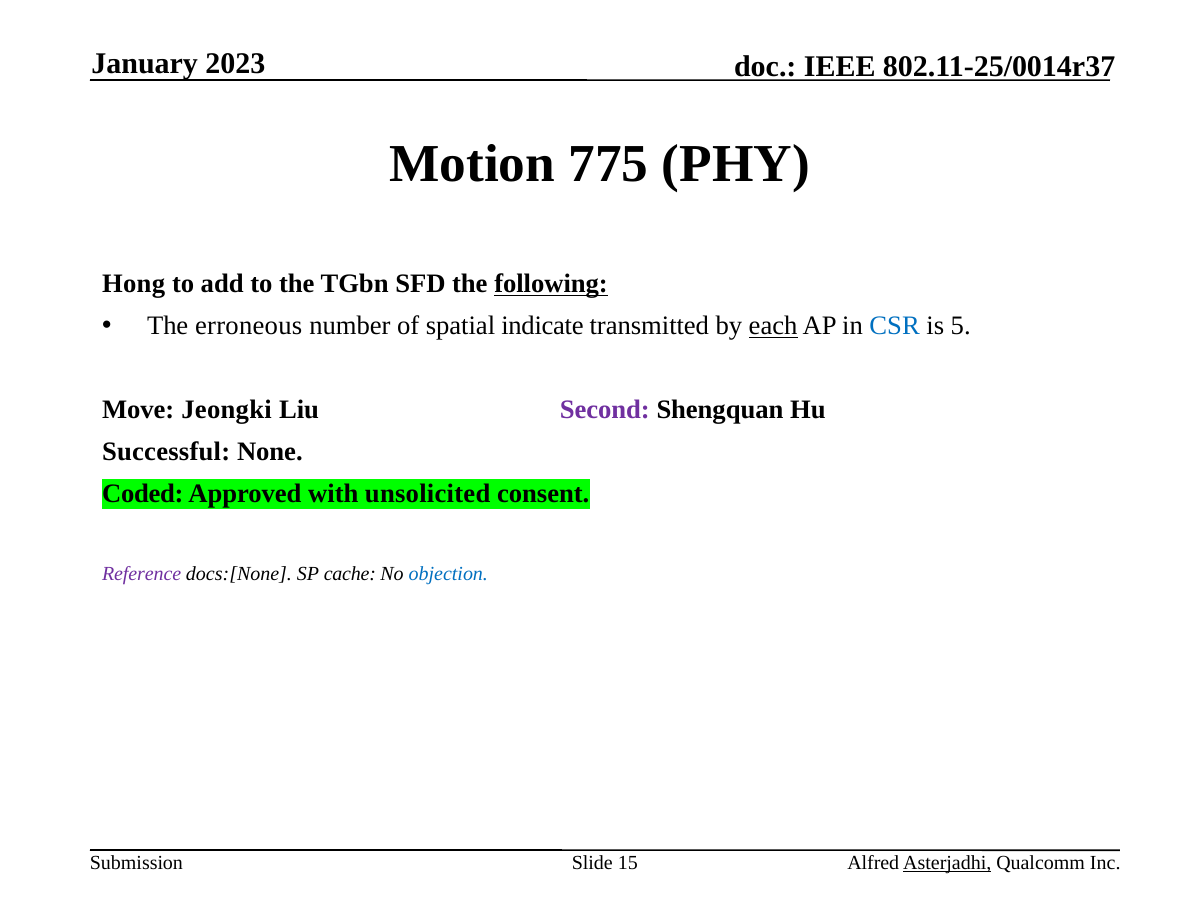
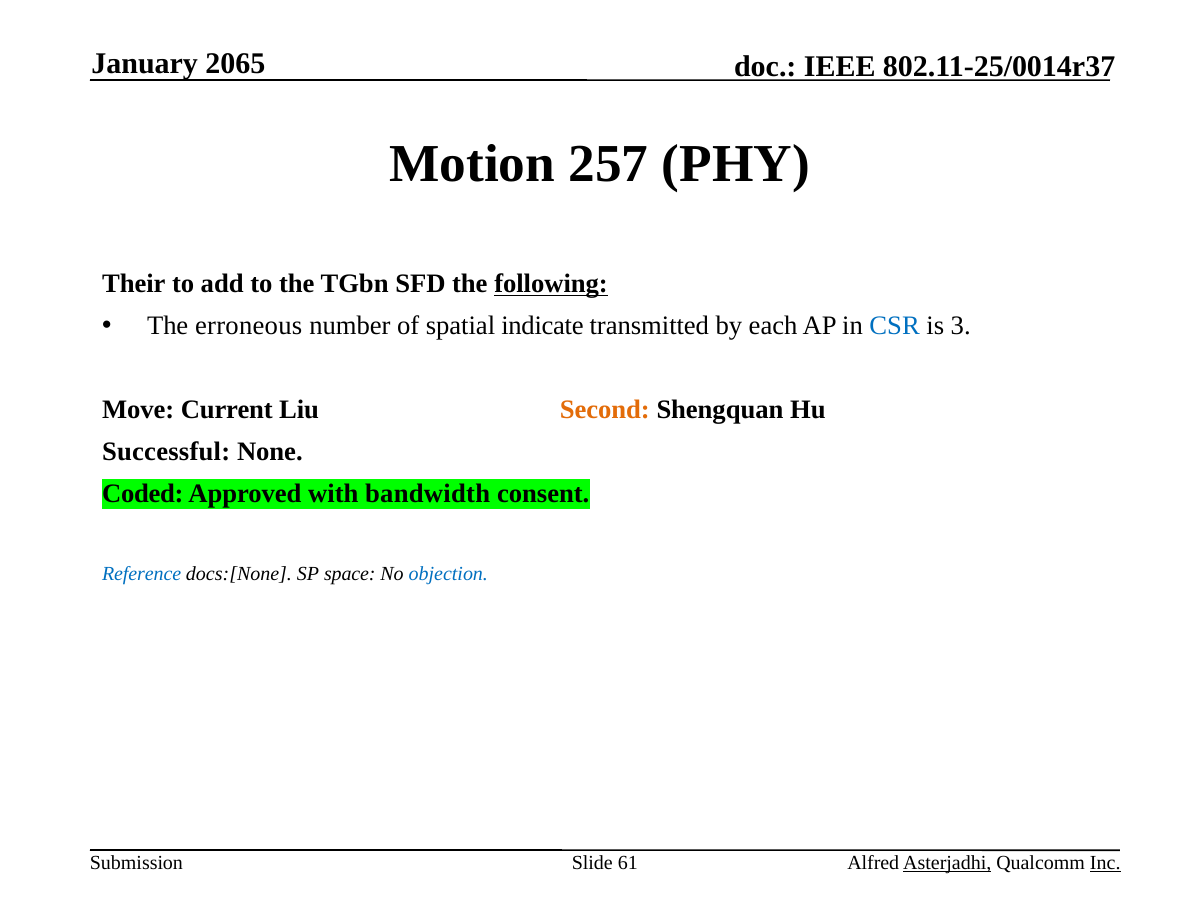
2023: 2023 -> 2065
775: 775 -> 257
Hong: Hong -> Their
each underline: present -> none
5: 5 -> 3
Jeongki: Jeongki -> Current
Second colour: purple -> orange
unsolicited: unsolicited -> bandwidth
Reference colour: purple -> blue
cache: cache -> space
15: 15 -> 61
Inc underline: none -> present
